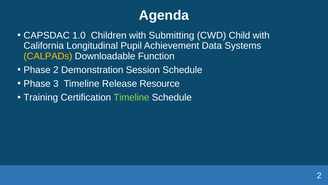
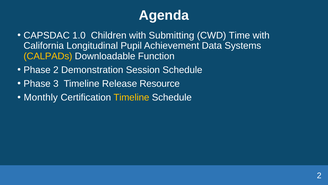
Child: Child -> Time
Training: Training -> Monthly
Timeline at (131, 97) colour: light green -> yellow
